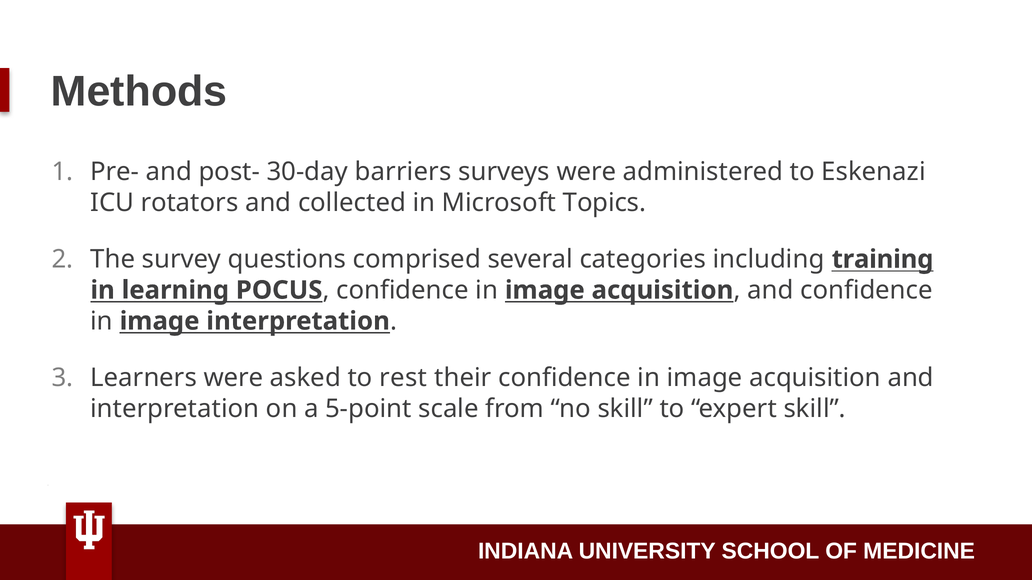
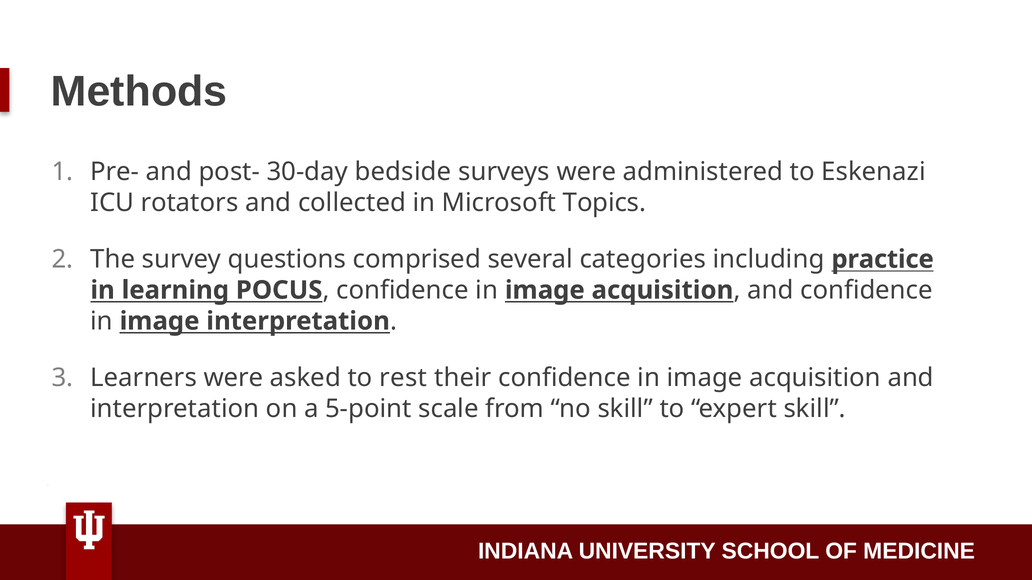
barriers: barriers -> bedside
training: training -> practice
